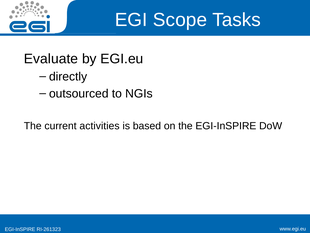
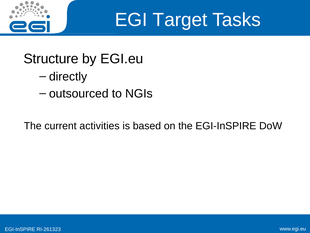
Scope: Scope -> Target
Evaluate: Evaluate -> Structure
